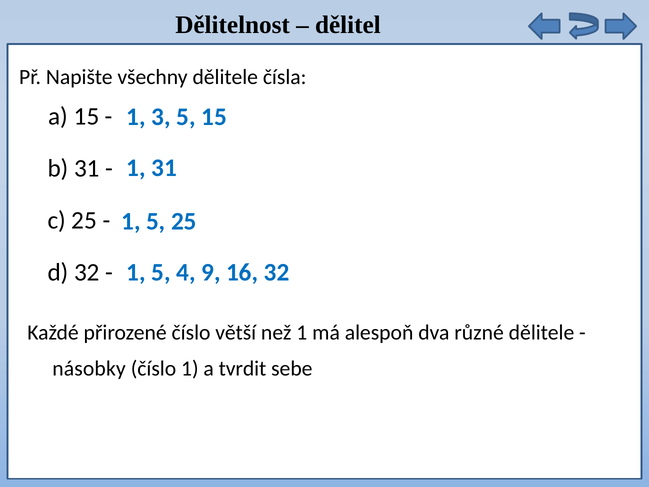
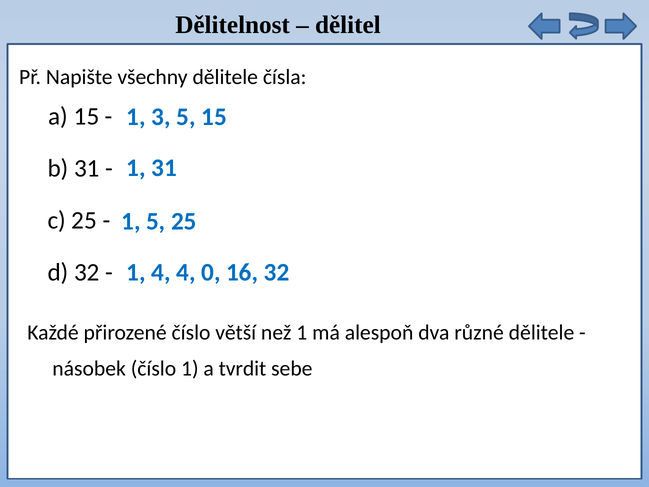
5 at (161, 272): 5 -> 4
9: 9 -> 0
násobky: násobky -> násobek
